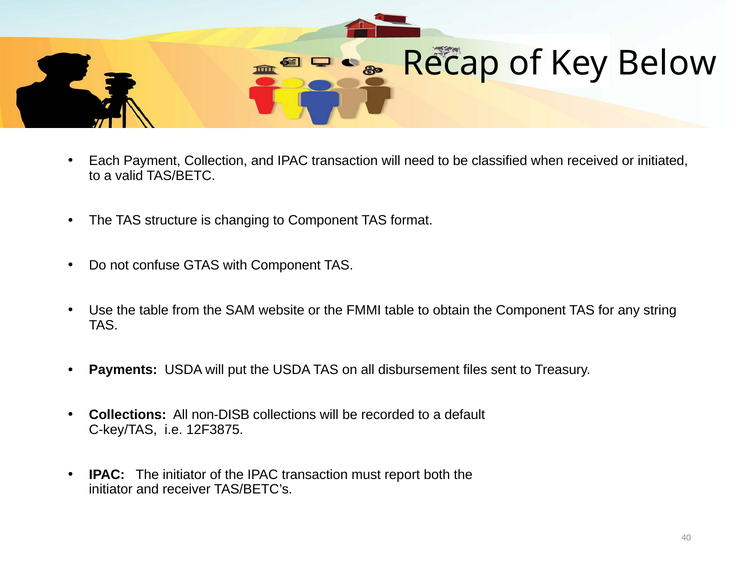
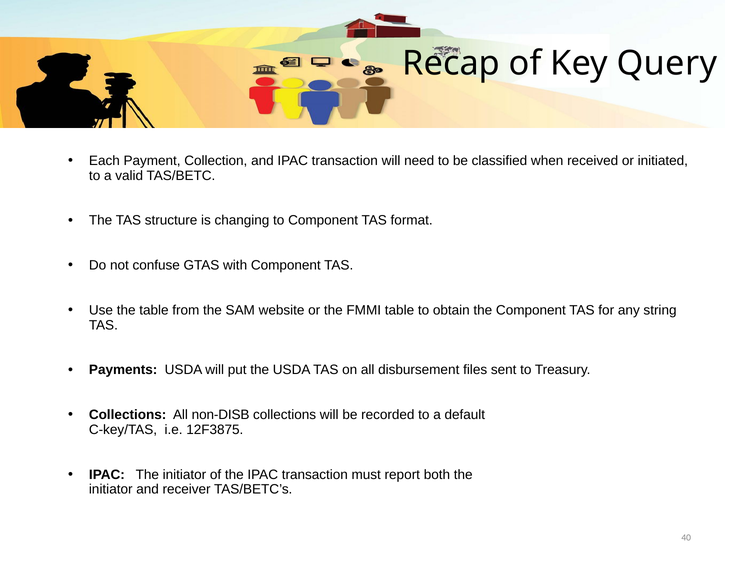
Below: Below -> Query
